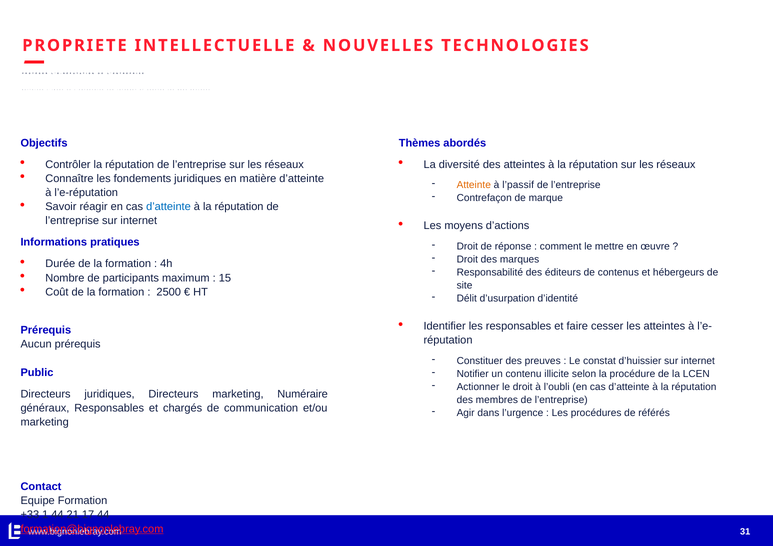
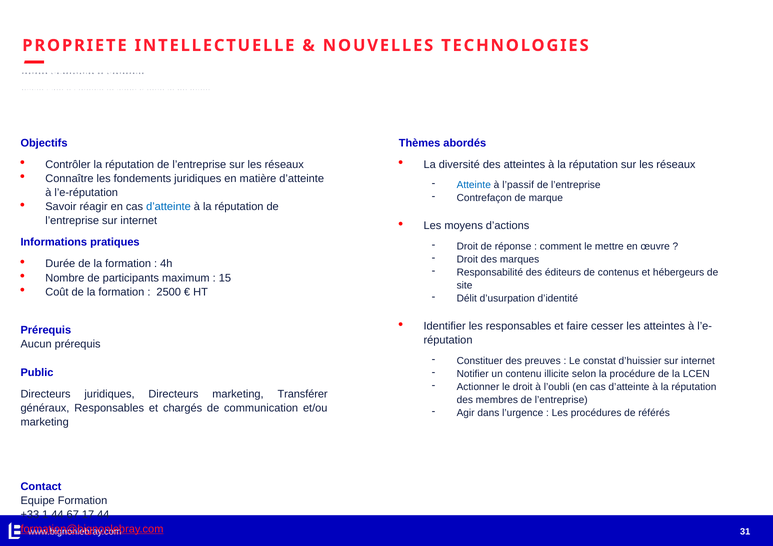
Atteinte colour: orange -> blue
Numéraire: Numéraire -> Transférer
21: 21 -> 67
